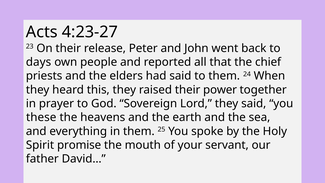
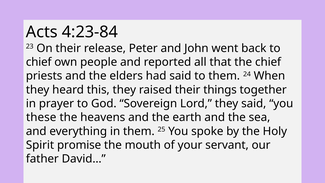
4:23-27: 4:23-27 -> 4:23-84
days at (39, 62): days -> chief
power: power -> things
